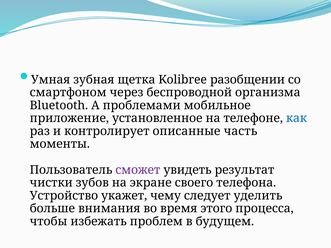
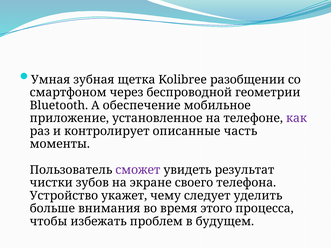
организма: организма -> геометрии
проблемами: проблемами -> обеспечение
как colour: blue -> purple
